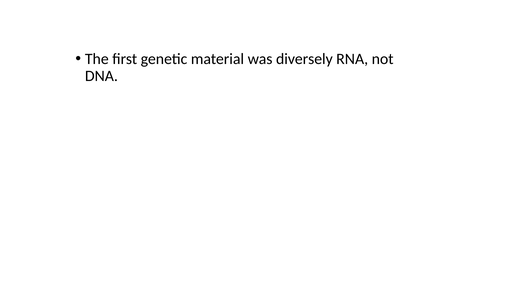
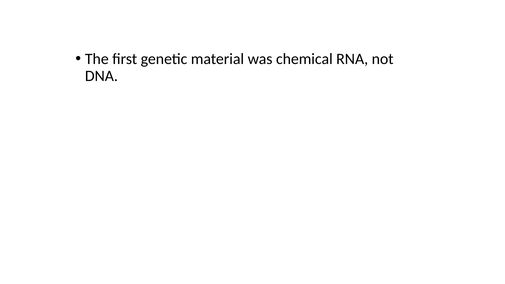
diversely: diversely -> chemical
